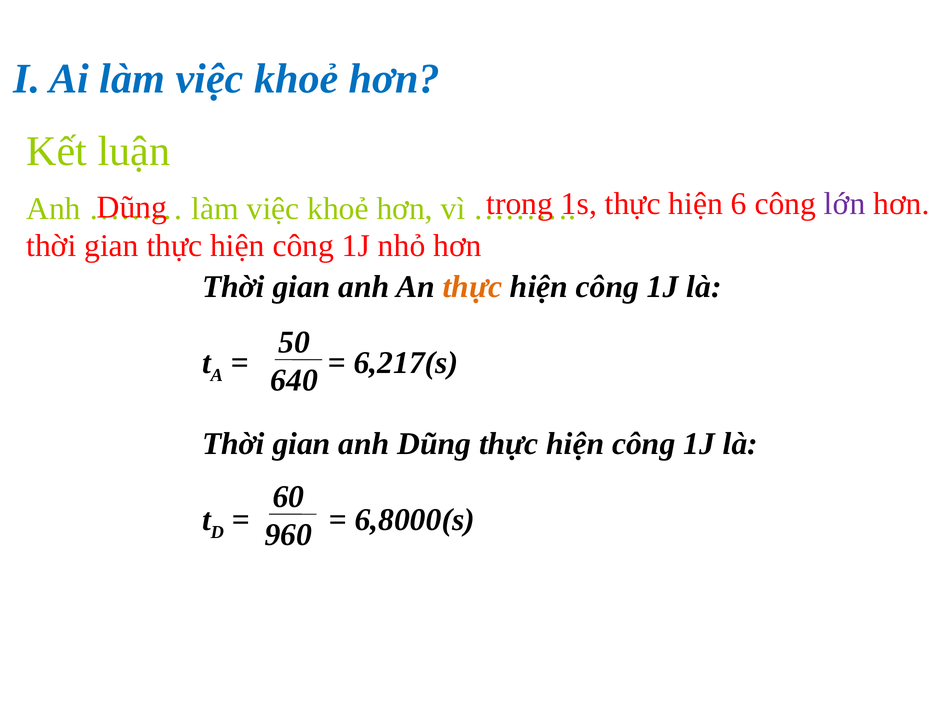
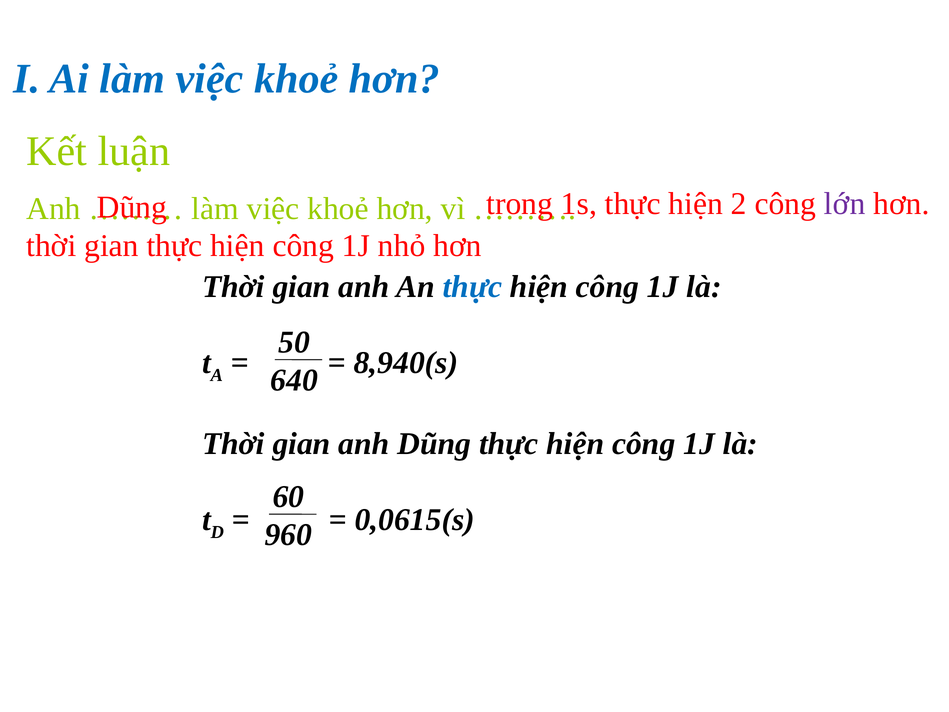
6: 6 -> 2
thực at (472, 287) colour: orange -> blue
6,217(s: 6,217(s -> 8,940(s
6,8000(s: 6,8000(s -> 0,0615(s
